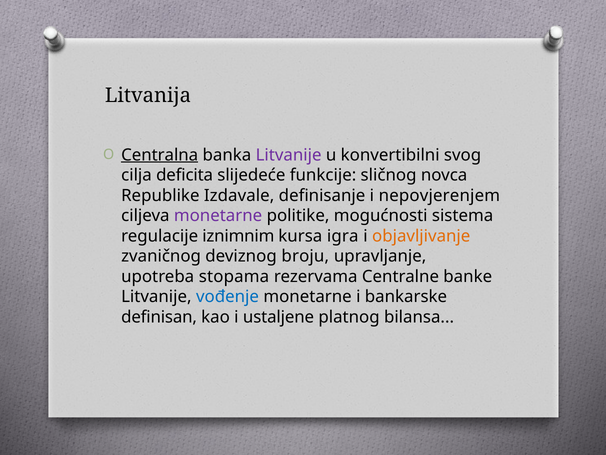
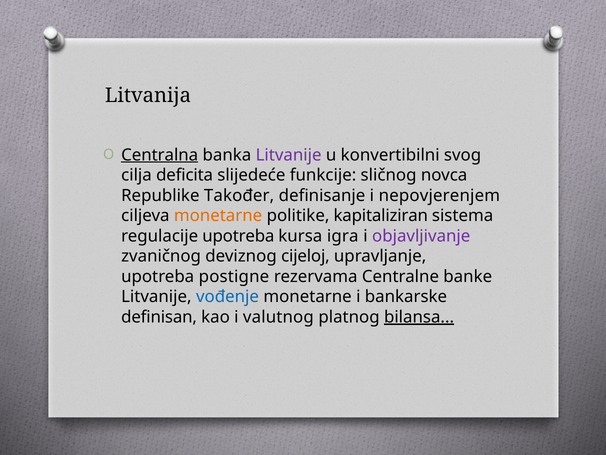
Izdavale: Izdavale -> Također
monetarne at (218, 215) colour: purple -> orange
mogućnosti: mogućnosti -> kapitaliziran
regulacije iznimnim: iznimnim -> upotreba
objavljivanje colour: orange -> purple
broju: broju -> cijeloj
stopama: stopama -> postigne
ustaljene: ustaljene -> valutnog
bilansa underline: none -> present
